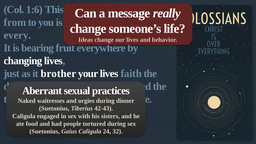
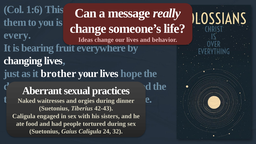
from: from -> them
faith: faith -> hope
